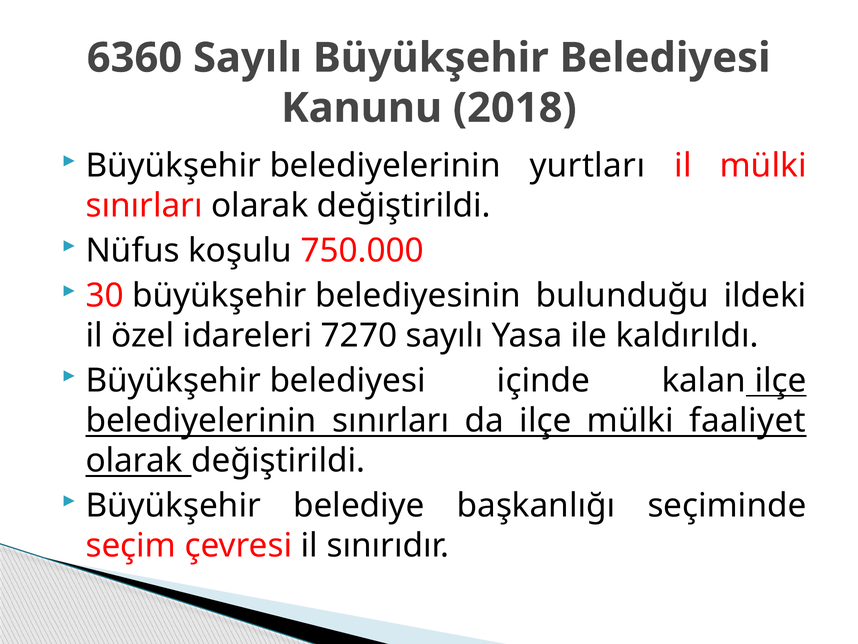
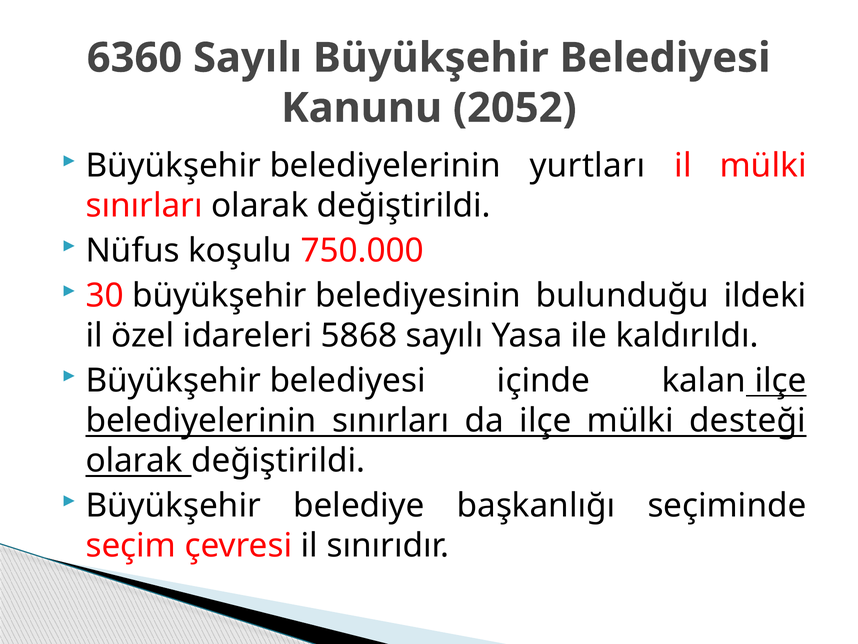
2018: 2018 -> 2052
7270: 7270 -> 5868
faaliyet: faaliyet -> desteği
